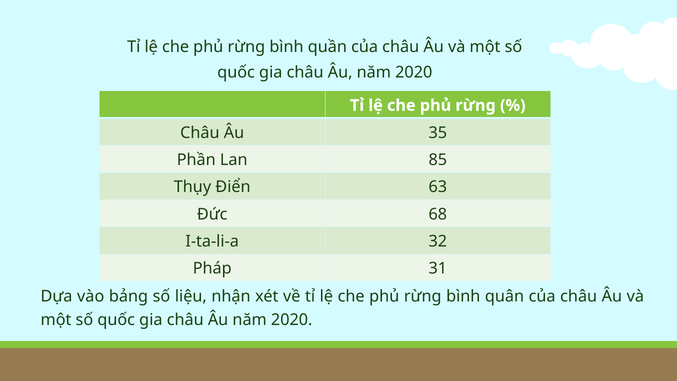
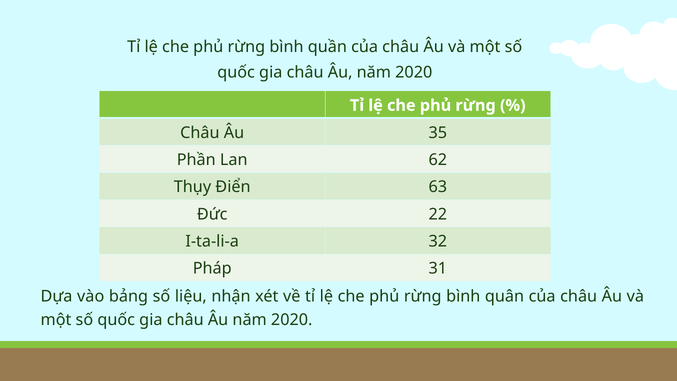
85: 85 -> 62
68: 68 -> 22
